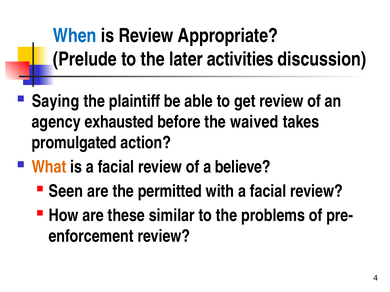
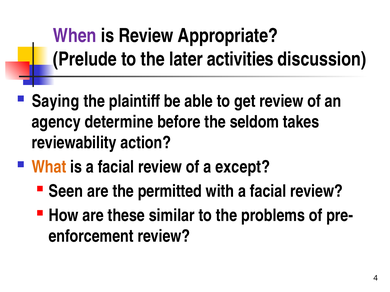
When colour: blue -> purple
exhausted: exhausted -> determine
waived: waived -> seldom
promulgated: promulgated -> reviewability
believe: believe -> except
